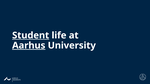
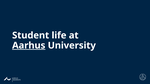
Student underline: present -> none
